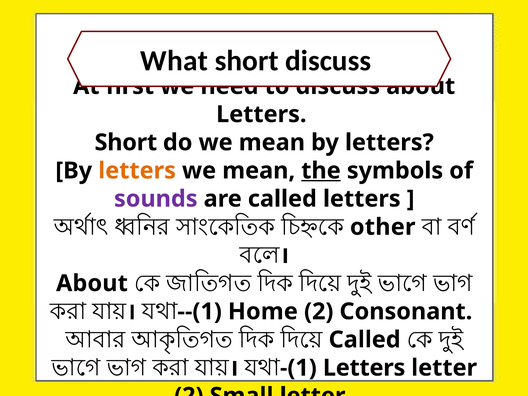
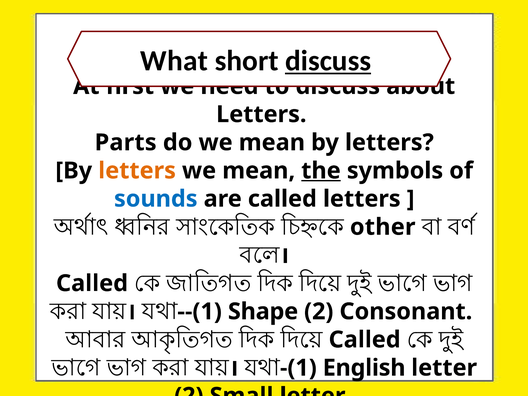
discuss at (328, 61) underline: none -> present
Short at (126, 143): Short -> Parts
sounds colour: purple -> blue
About at (92, 283): About -> Called
Home: Home -> Shape
Letters at (364, 368): Letters -> English
